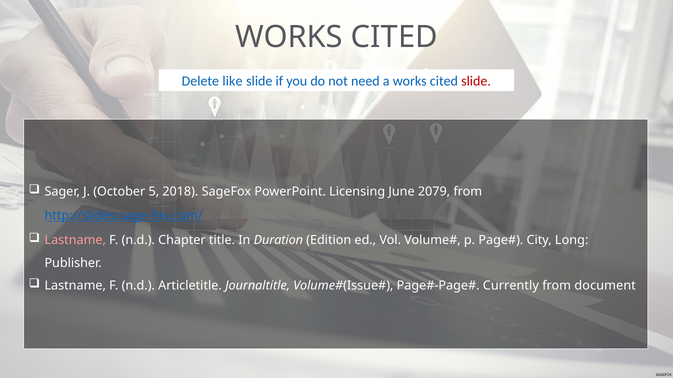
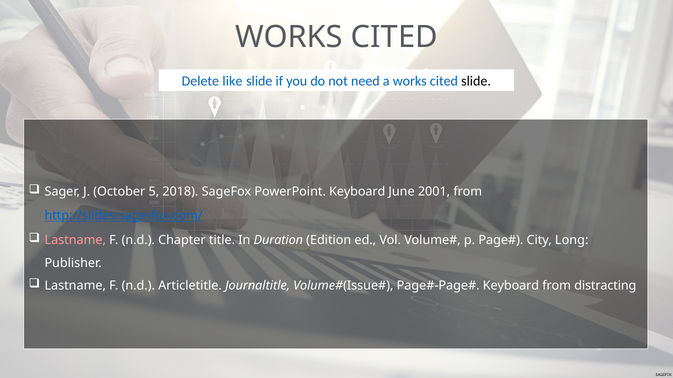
slide at (476, 81) colour: red -> black
PowerPoint Licensing: Licensing -> Keyboard
2079: 2079 -> 2001
Currently at (511, 286): Currently -> Keyboard
document: document -> distracting
